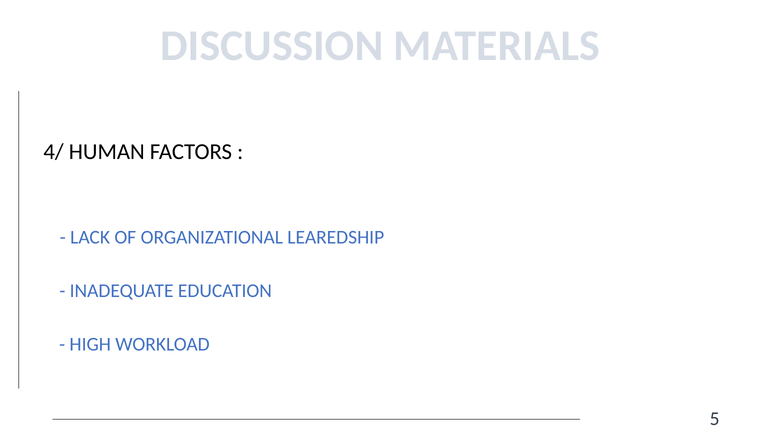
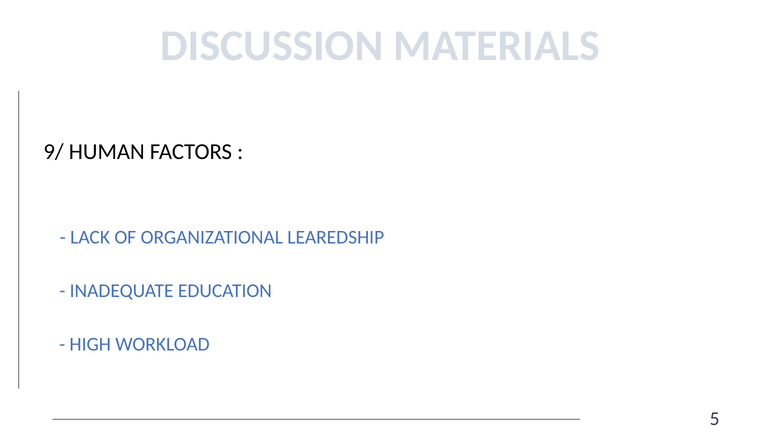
4/: 4/ -> 9/
